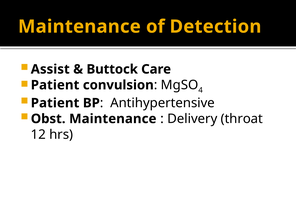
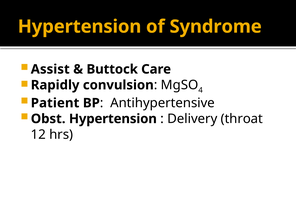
Maintenance at (79, 27): Maintenance -> Hypertension
Detection: Detection -> Syndrome
Patient at (55, 85): Patient -> Rapidly
Obst Maintenance: Maintenance -> Hypertension
